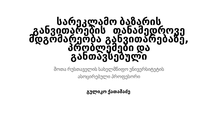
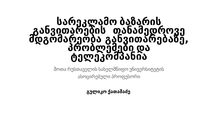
განთავსებული: განთავსებული -> ტელეკომპანია
